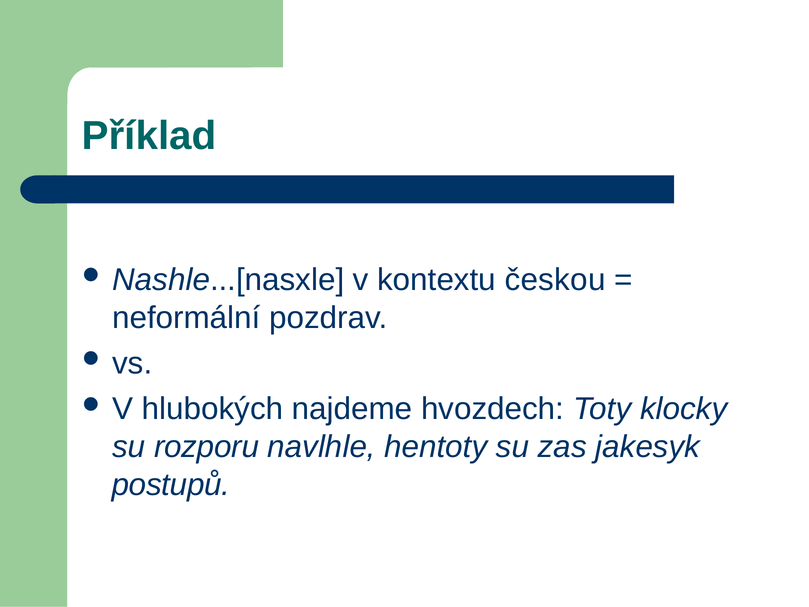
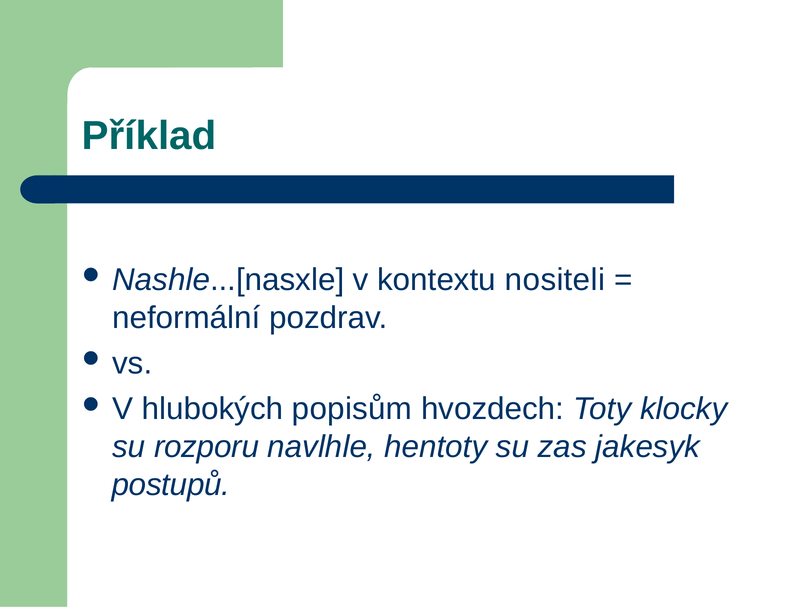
českou: českou -> nositeli
najdeme: najdeme -> popisům
